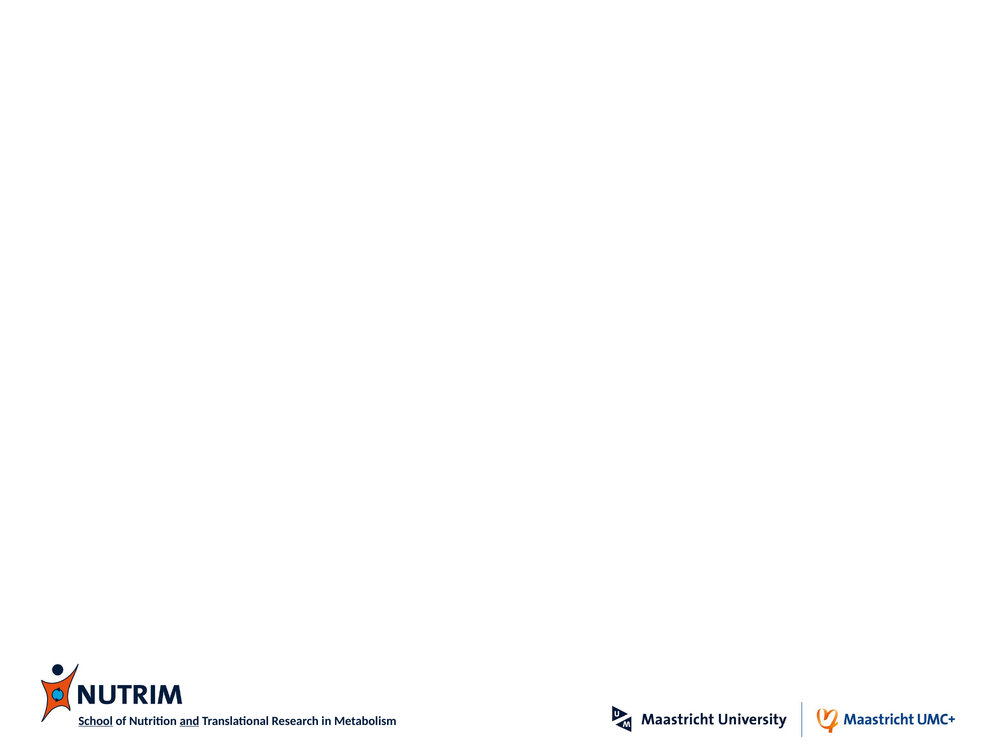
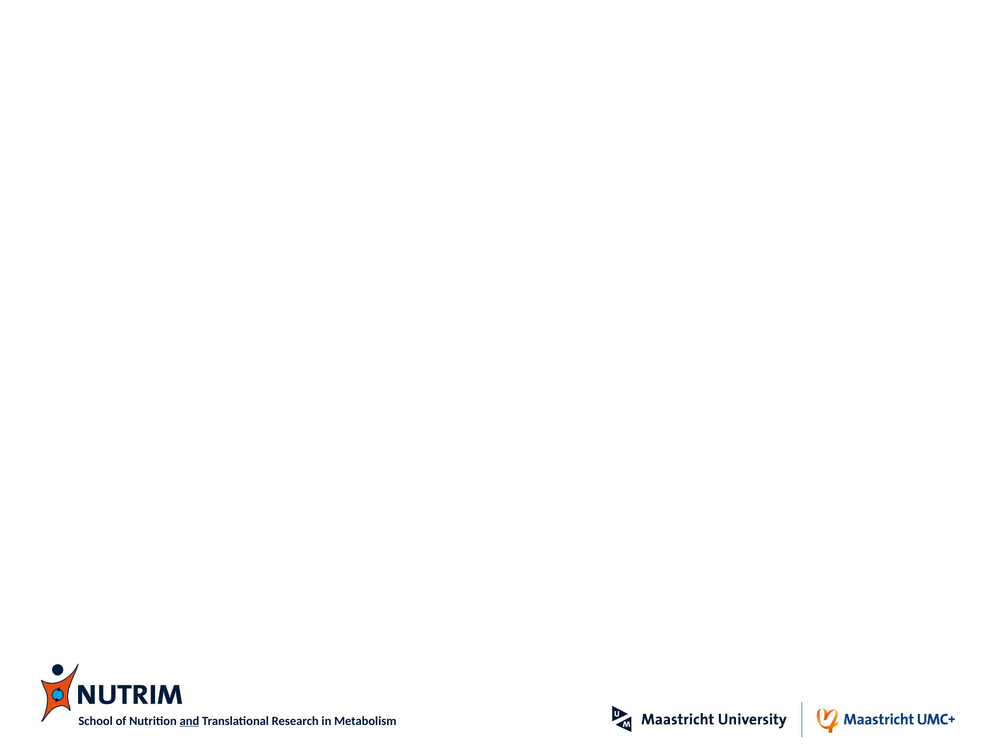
School underline: present -> none
